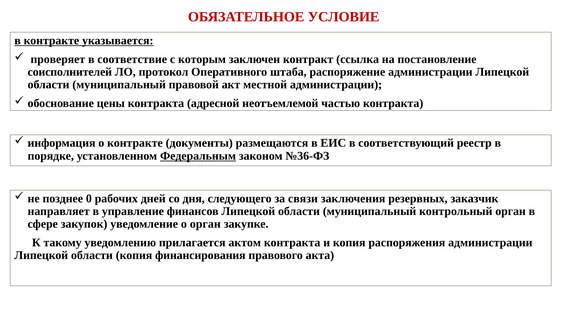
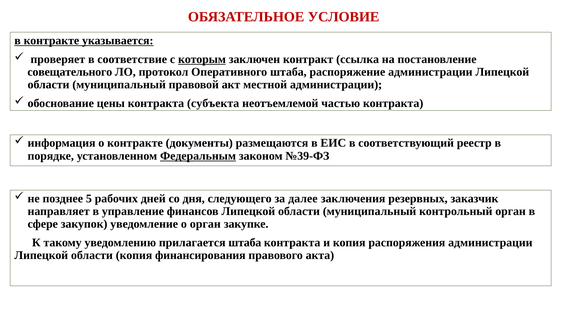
которым underline: none -> present
соисполнителей: соисполнителей -> совещательного
адресной: адресной -> субъекта
№36-ФЗ: №36-ФЗ -> №39-ФЗ
0: 0 -> 5
связи: связи -> далее
прилагается актом: актом -> штаба
